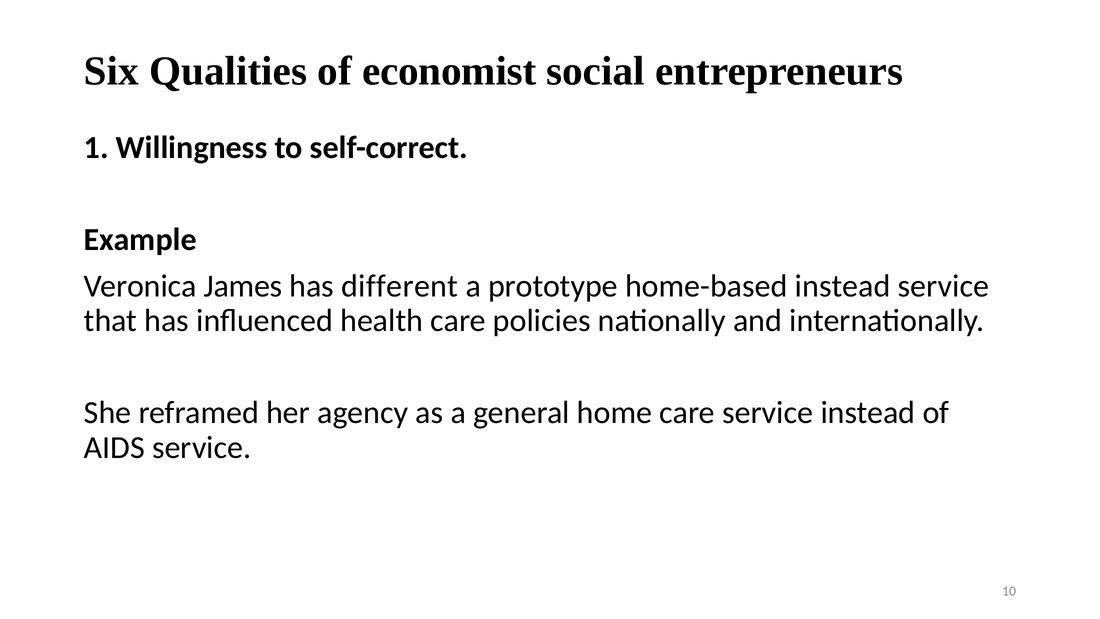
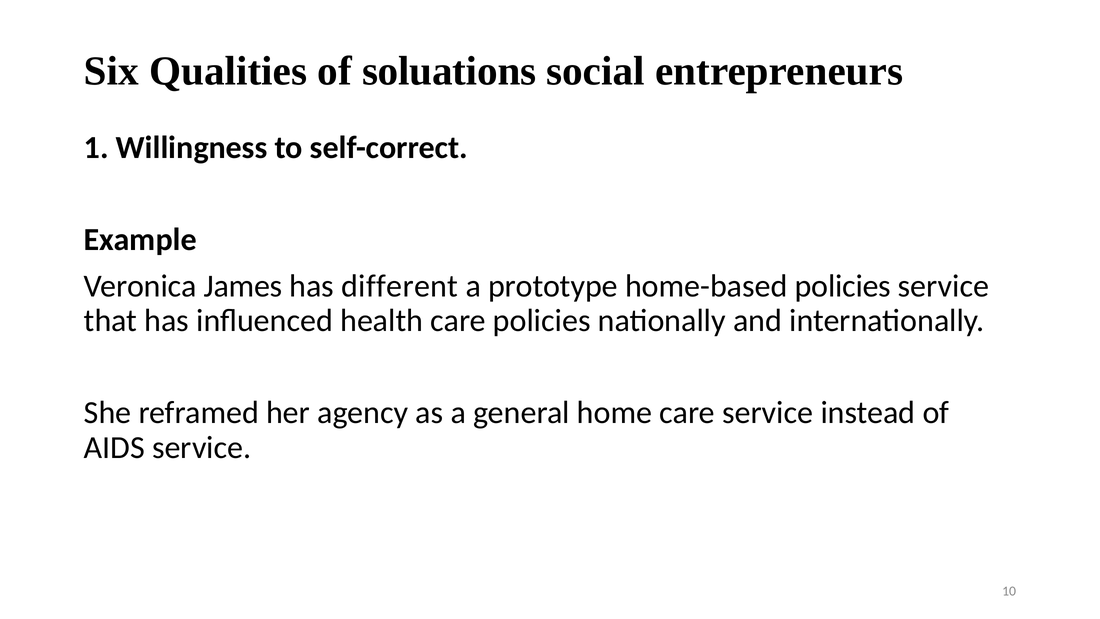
economist: economist -> soluations
home-based instead: instead -> policies
